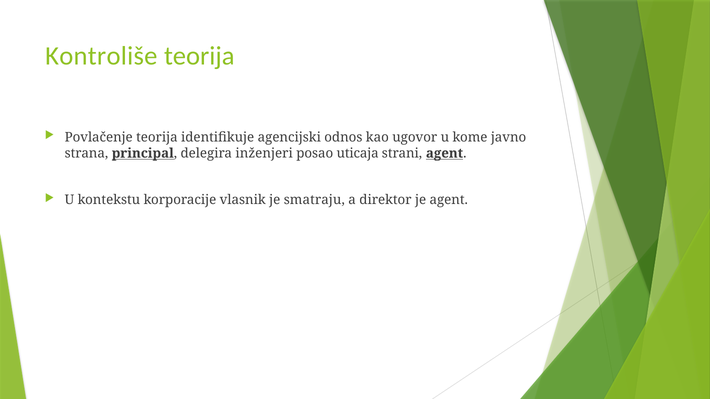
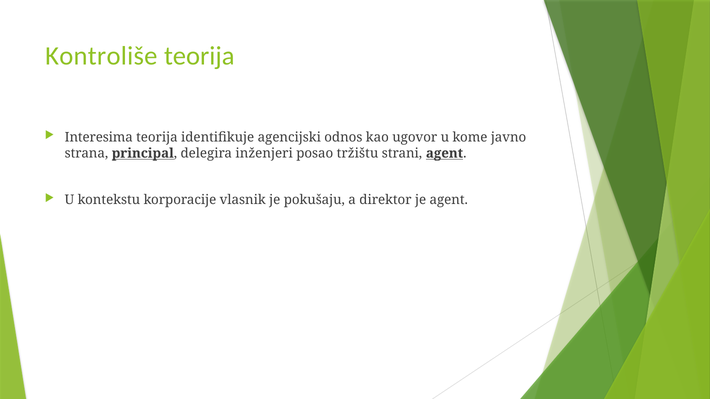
Povlačenje: Povlačenje -> Interesima
uticaja: uticaja -> tržištu
smatraju: smatraju -> pokušaju
